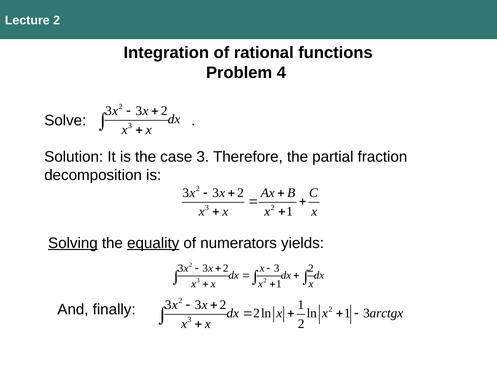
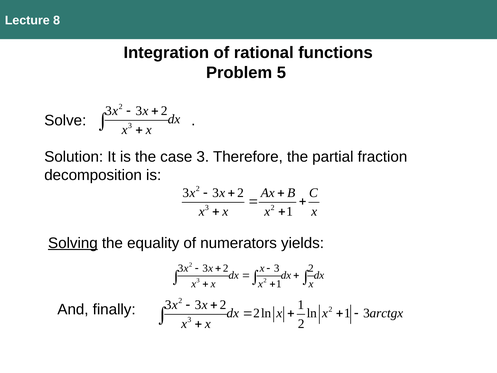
Lecture 2: 2 -> 8
4: 4 -> 5
equality underline: present -> none
